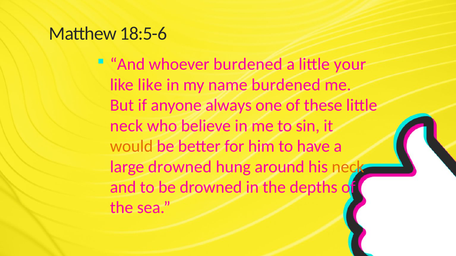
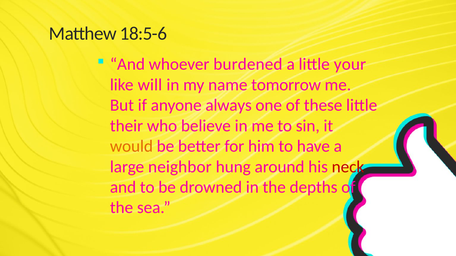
like like: like -> will
name burdened: burdened -> tomorrow
neck at (126, 126): neck -> their
large drowned: drowned -> neighbor
neck at (348, 167) colour: orange -> red
